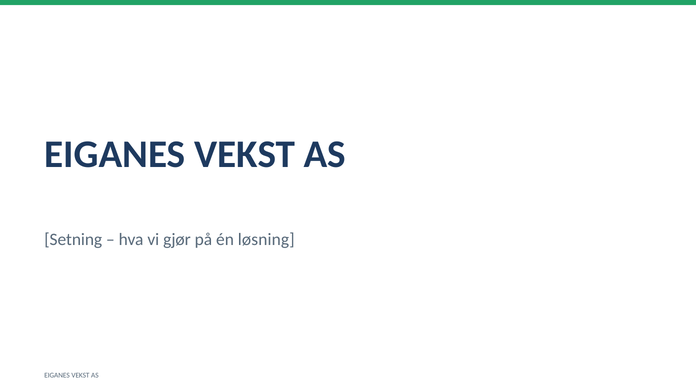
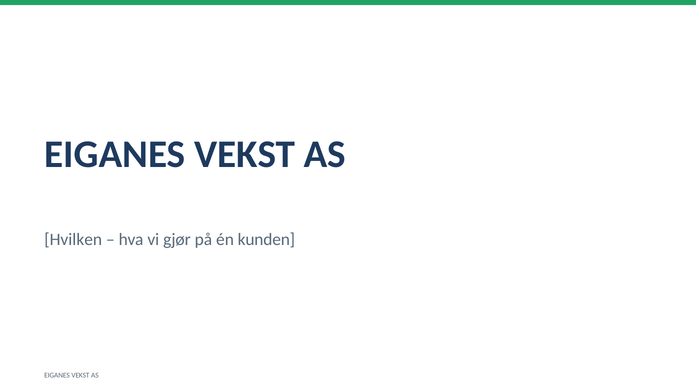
Setning: Setning -> Hvilken
løsning: løsning -> kunden
